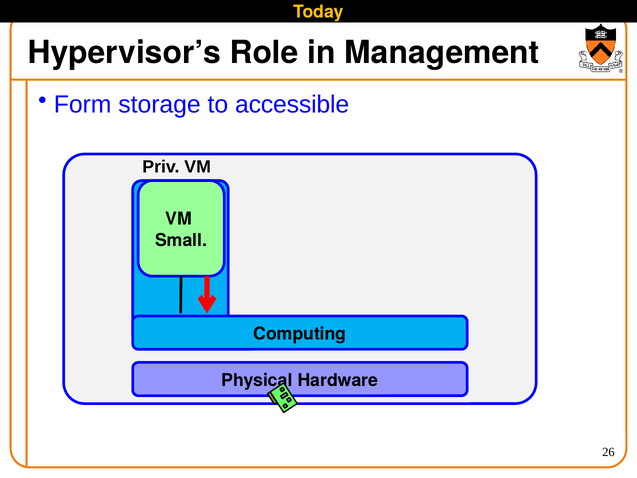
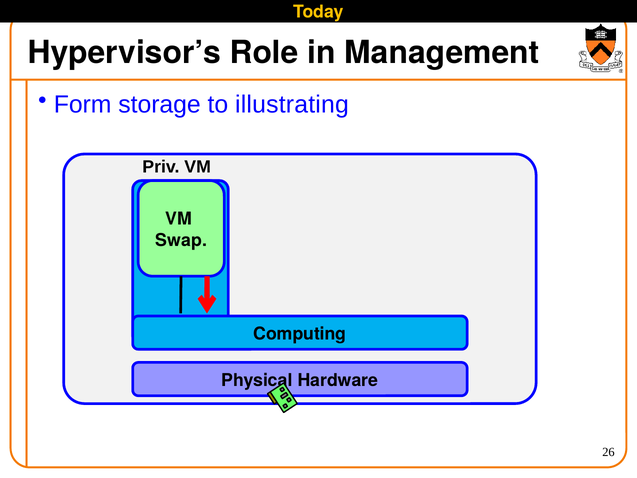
accessible: accessible -> illustrating
Small: Small -> Swap
